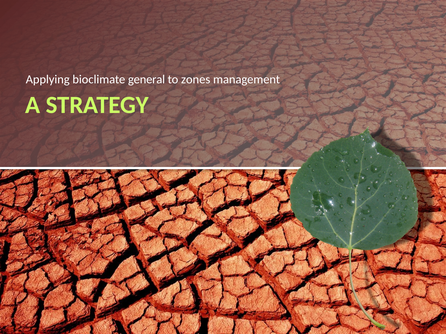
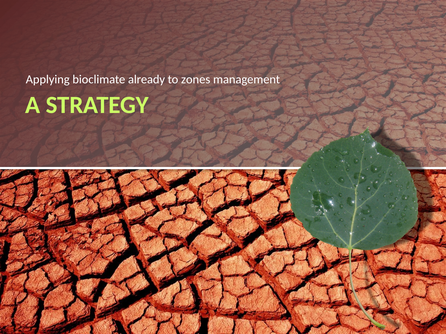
general: general -> already
